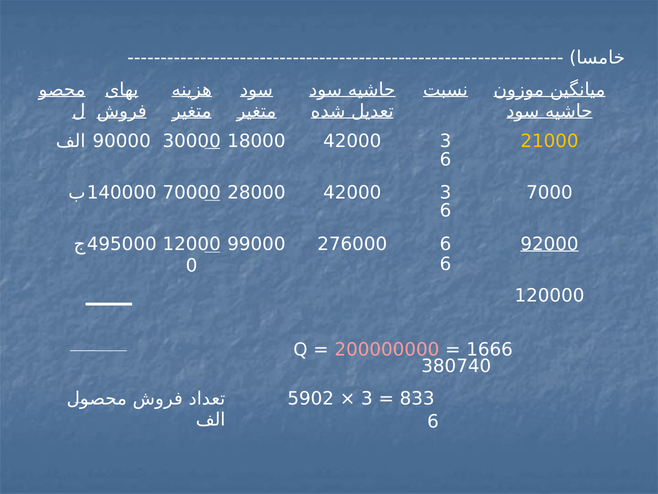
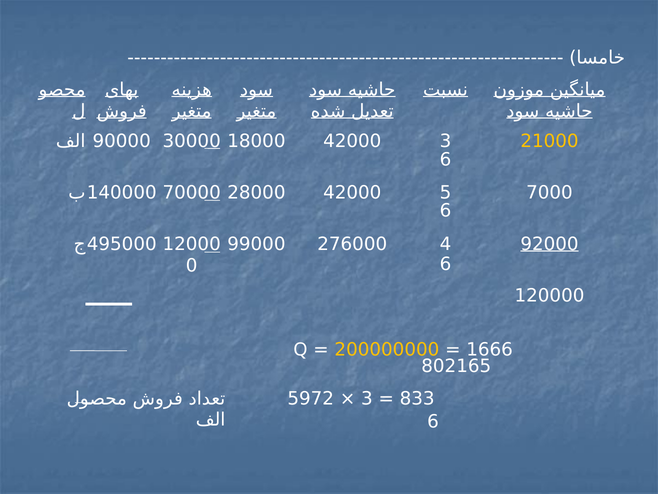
28000 42000 3: 3 -> 5
276000 6: 6 -> 4
200000000 colour: pink -> yellow
380740: 380740 -> 802165
5902: 5902 -> 5972
